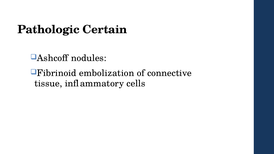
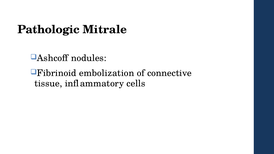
Certain: Certain -> Mitrale
